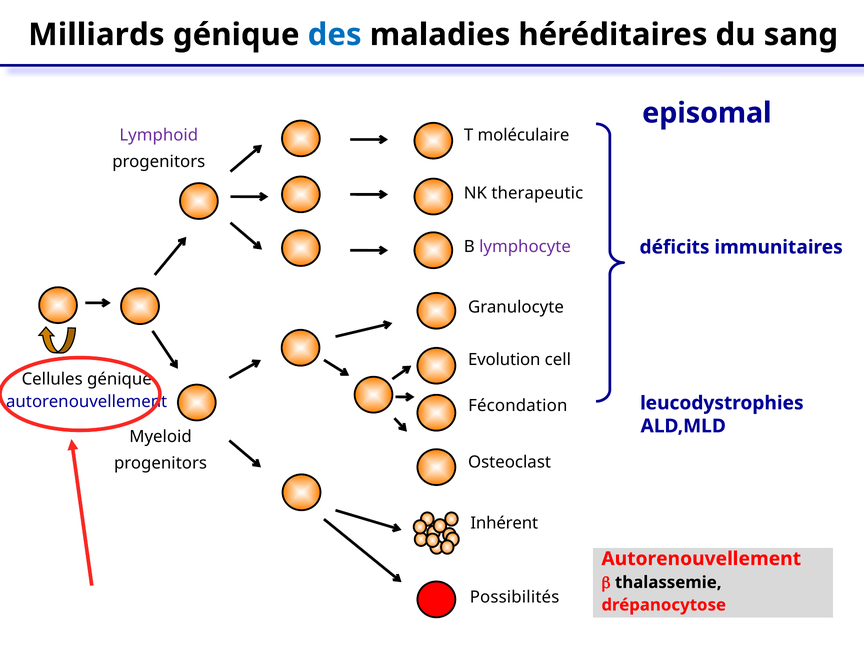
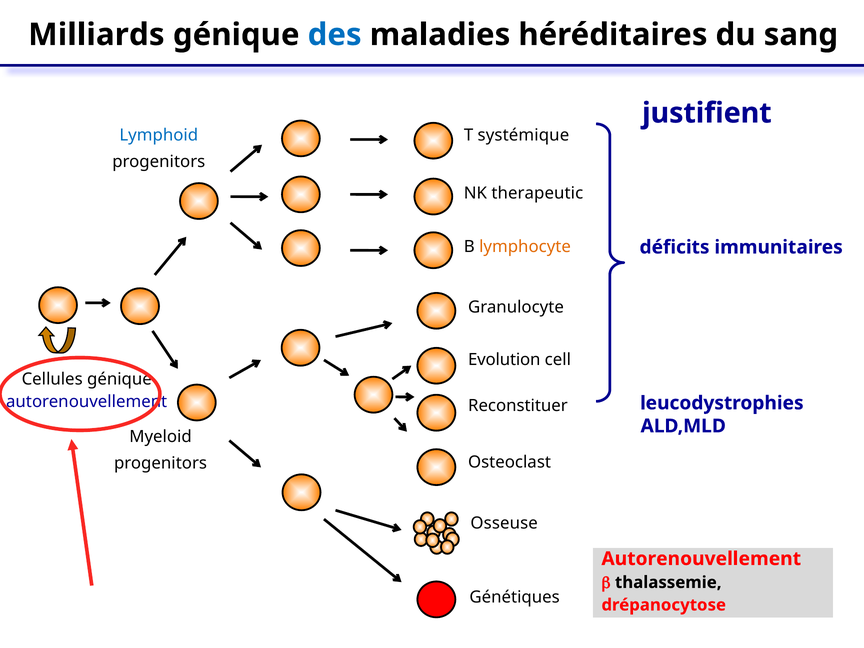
episomal: episomal -> justifient
Lymphoid colour: purple -> blue
moléculaire: moléculaire -> systémique
lymphocyte colour: purple -> orange
Fécondation: Fécondation -> Reconstituer
Inhérent: Inhérent -> Osseuse
Possibilités: Possibilités -> Génétiques
